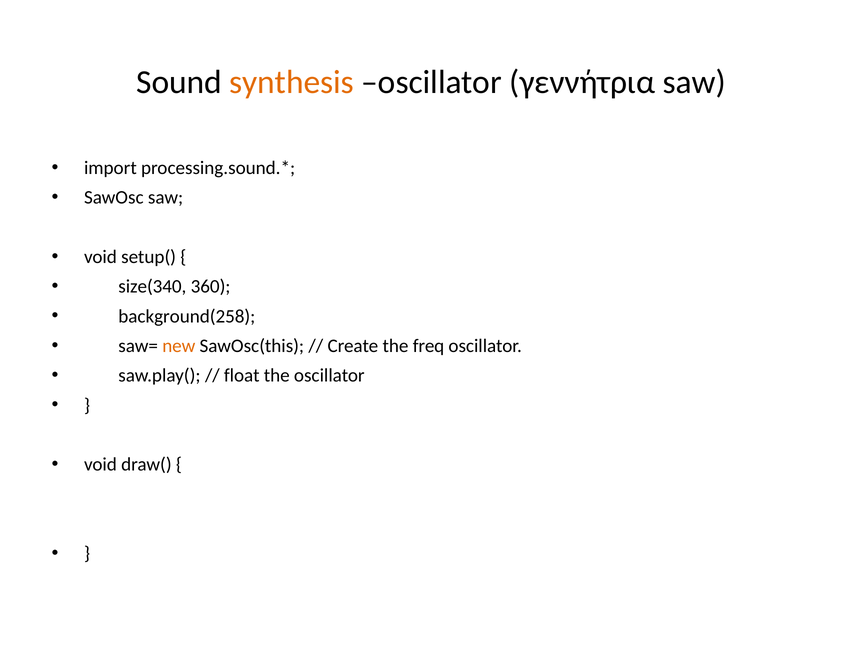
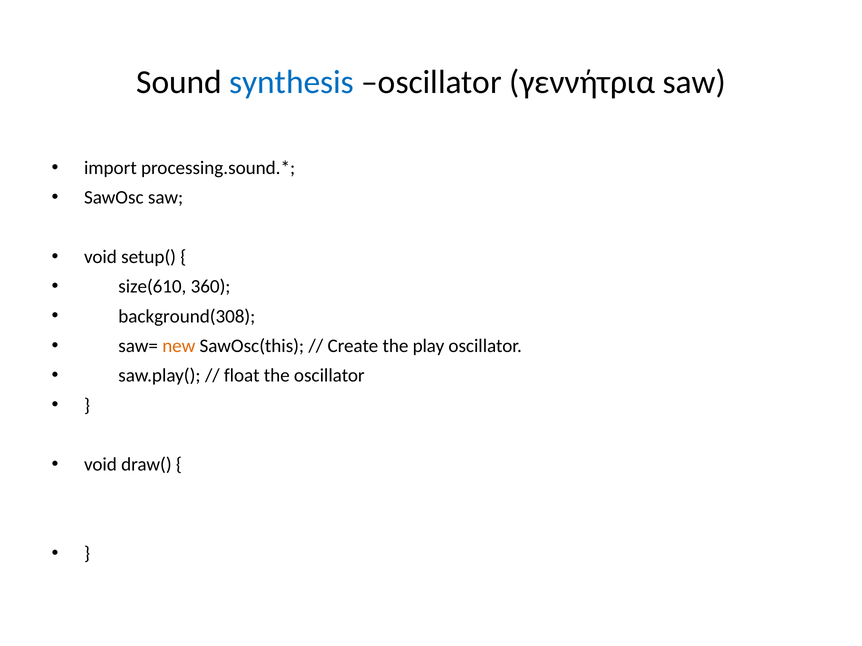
synthesis colour: orange -> blue
size(340: size(340 -> size(610
background(258: background(258 -> background(308
freq: freq -> play
